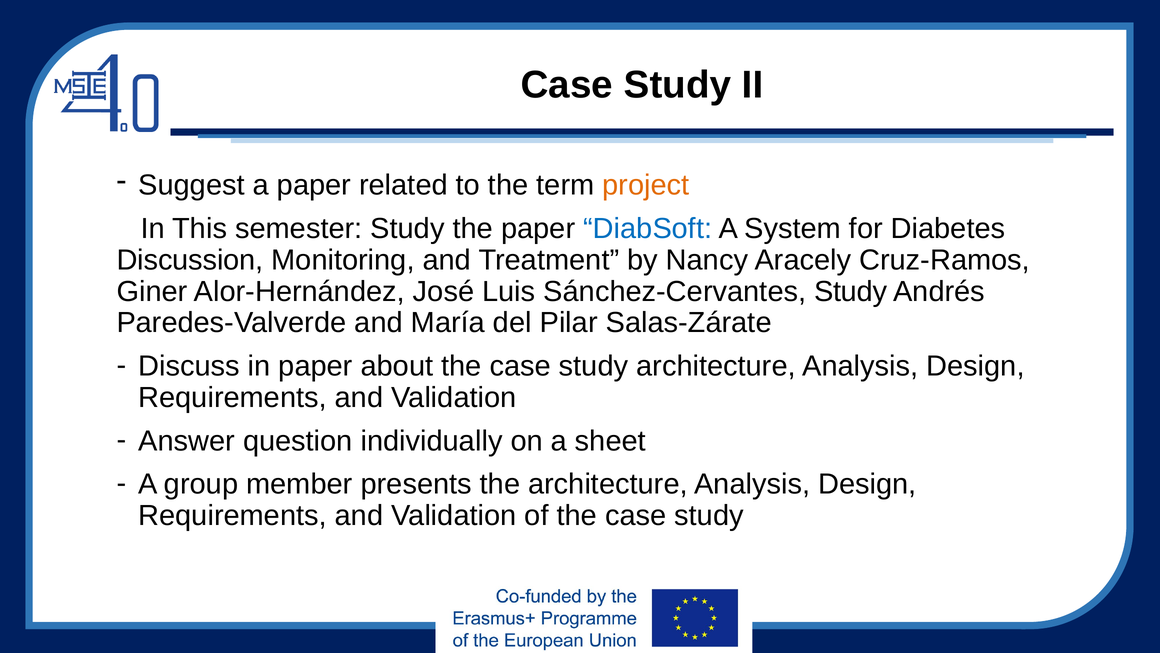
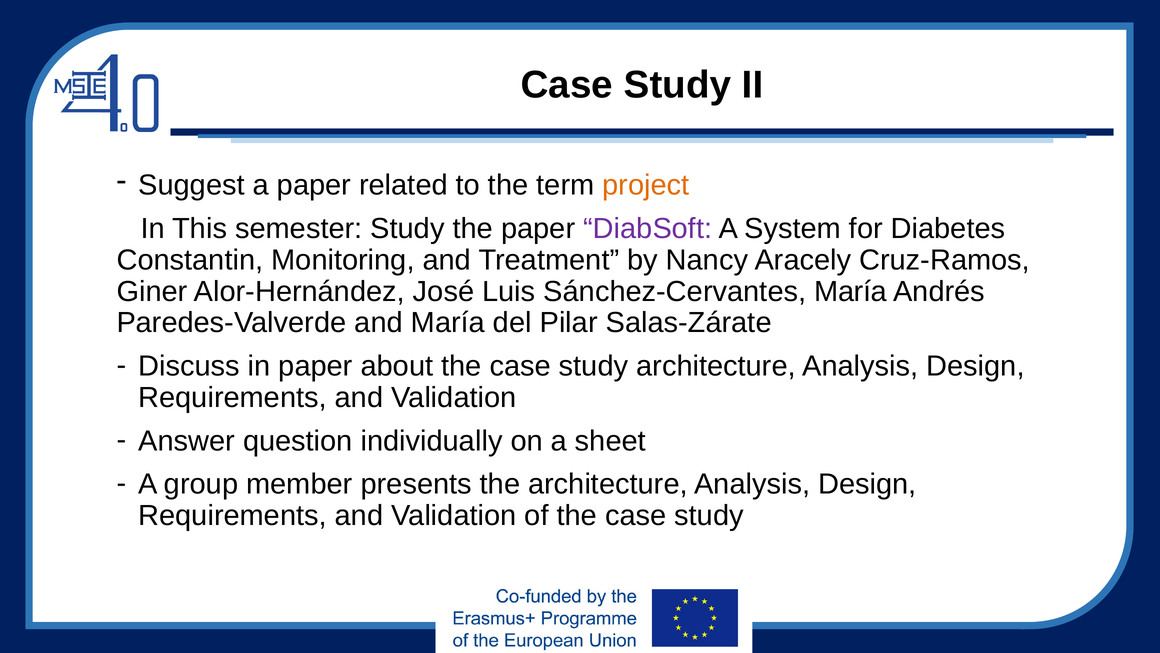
DiabSoft colour: blue -> purple
Discussion: Discussion -> Constantin
Sánchez-Cervantes Study: Study -> María
